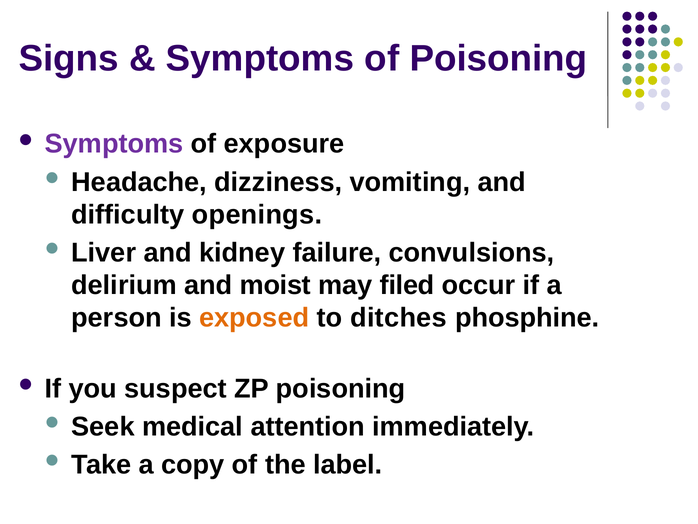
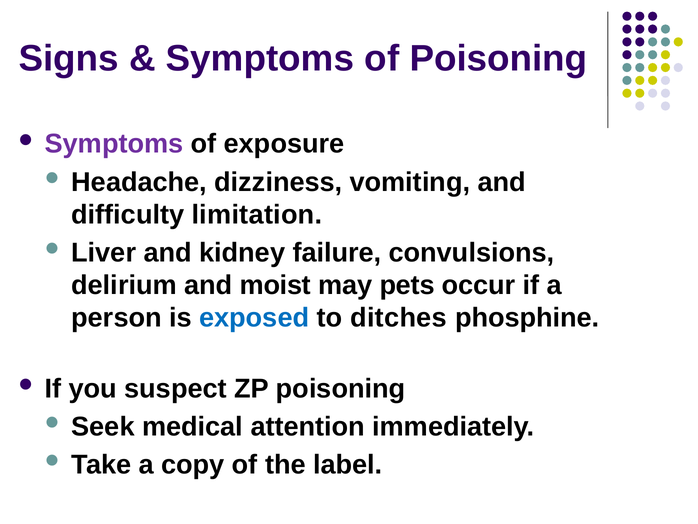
openings: openings -> limitation
filed: filed -> pets
exposed colour: orange -> blue
